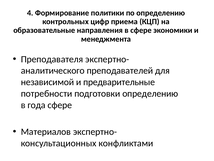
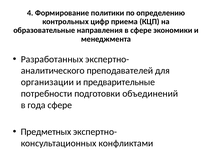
Преподавателя: Преподавателя -> Разработанных
независимой: независимой -> организации
подготовки определению: определению -> объединений
Материалов: Материалов -> Предметных
